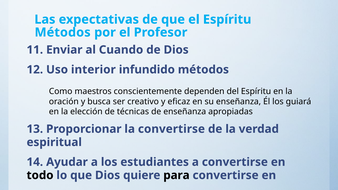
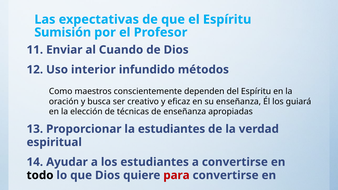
Métodos at (63, 32): Métodos -> Sumisión
la convertirse: convertirse -> estudiantes
para colour: black -> red
